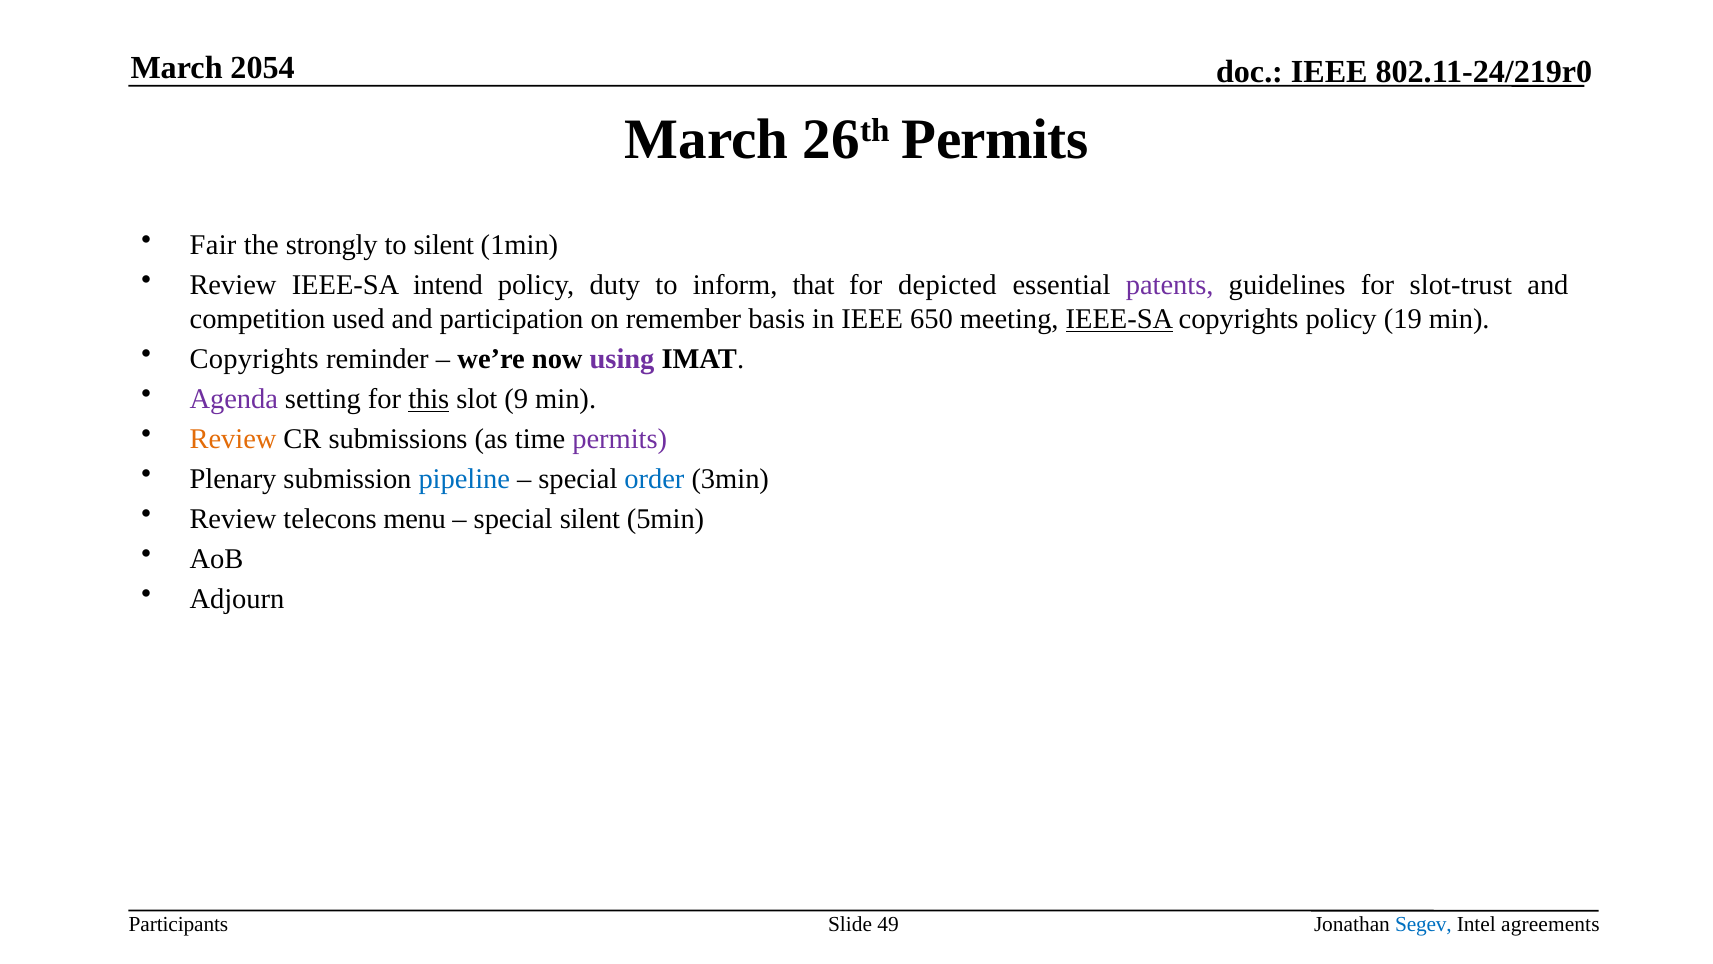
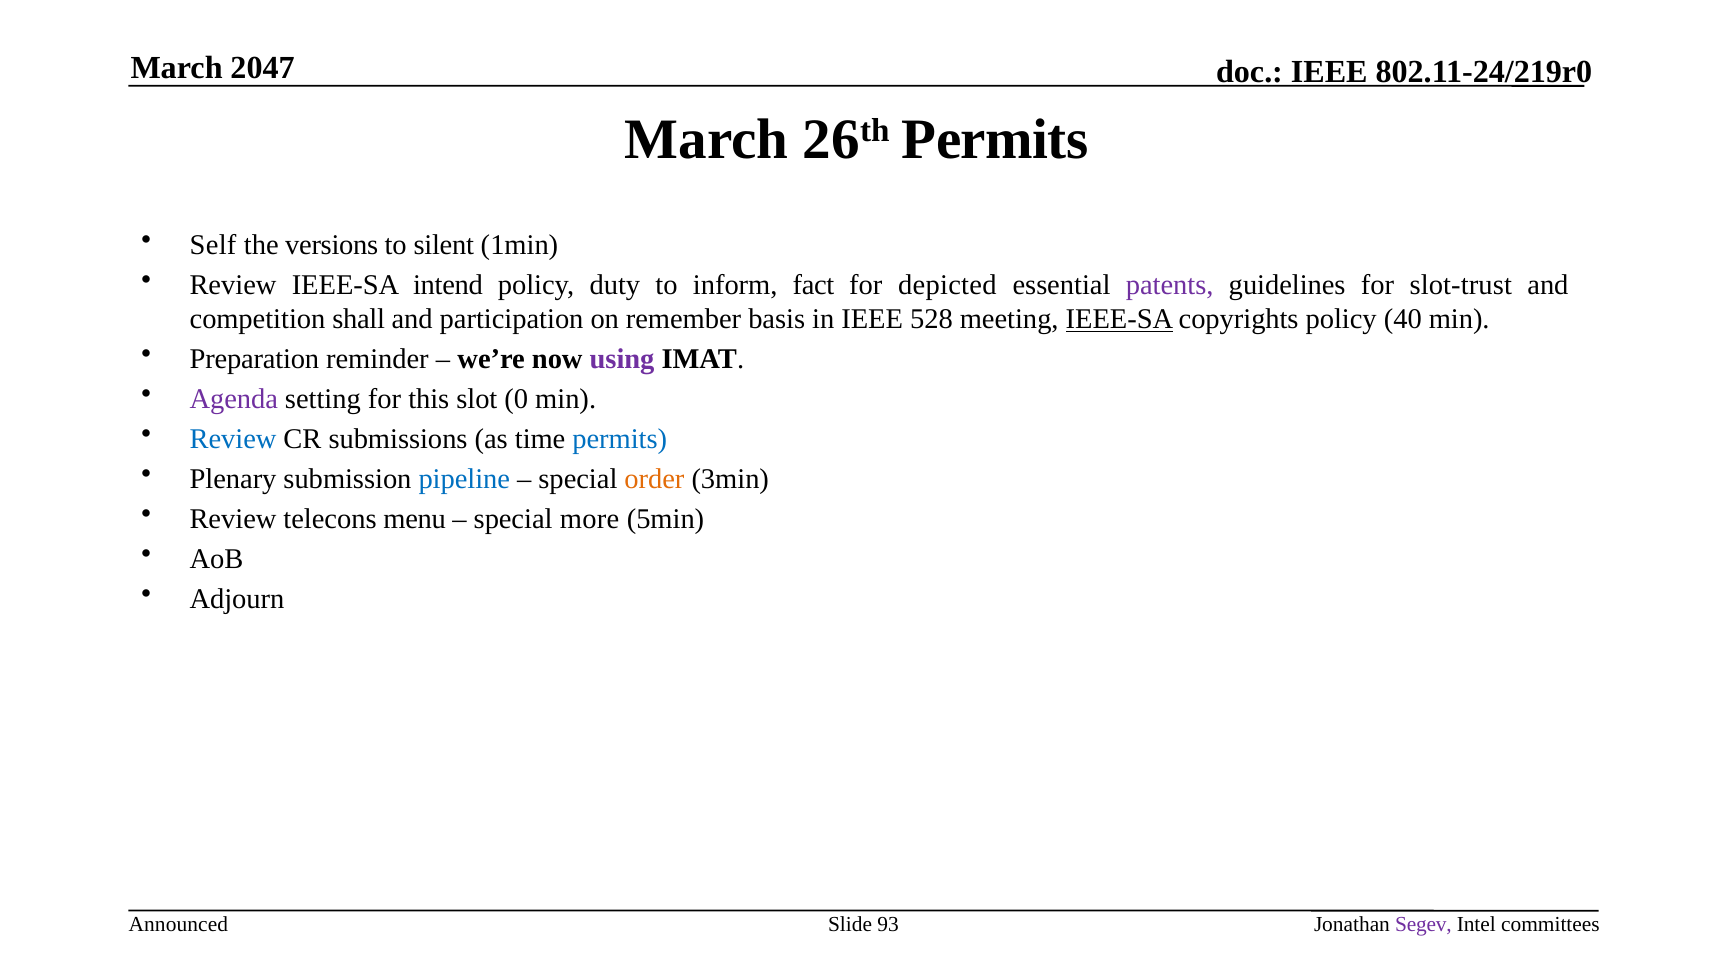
2054: 2054 -> 2047
Fair: Fair -> Self
strongly: strongly -> versions
that: that -> fact
used: used -> shall
650: 650 -> 528
19: 19 -> 40
Copyrights at (254, 359): Copyrights -> Preparation
this underline: present -> none
9: 9 -> 0
Review at (233, 439) colour: orange -> blue
permits at (620, 439) colour: purple -> blue
order colour: blue -> orange
special silent: silent -> more
Participants: Participants -> Announced
49: 49 -> 93
Segev colour: blue -> purple
agreements: agreements -> committees
